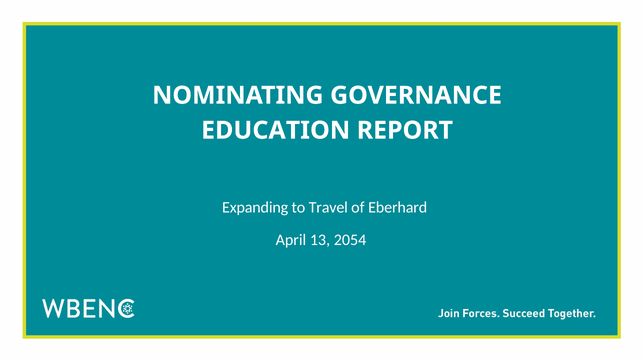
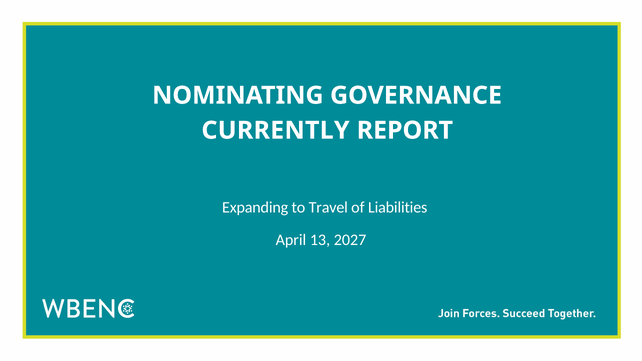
EDUCATION: EDUCATION -> CURRENTLY
Eberhard: Eberhard -> Liabilities
2054: 2054 -> 2027
